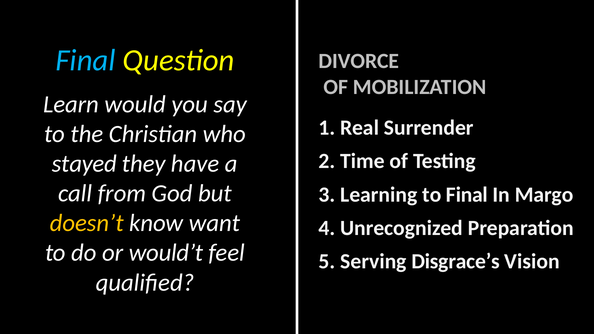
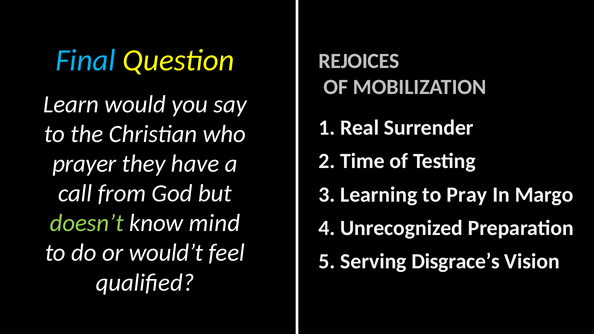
DIVORCE: DIVORCE -> REJOICES
stayed: stayed -> prayer
to Final: Final -> Pray
doesn’t colour: yellow -> light green
want: want -> mind
